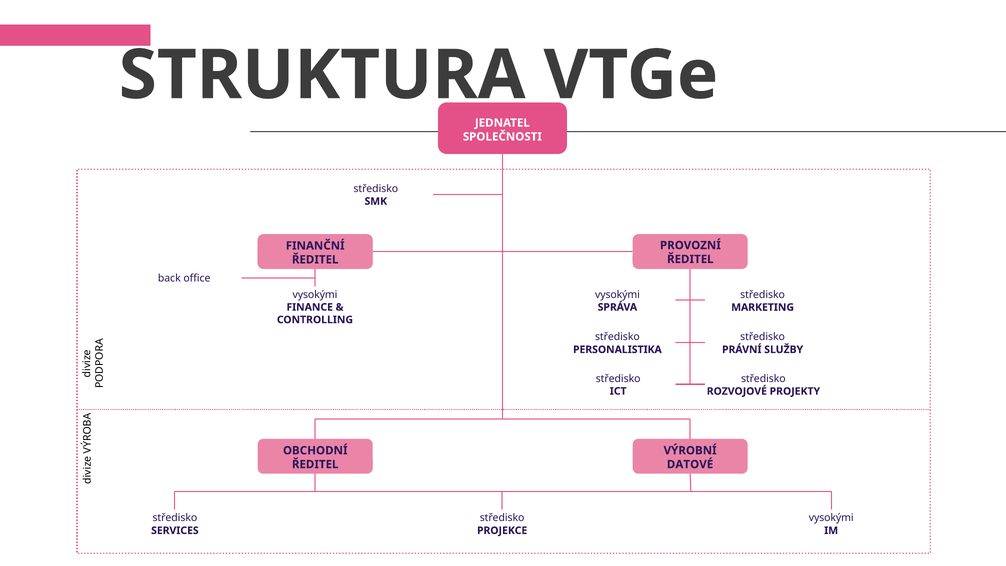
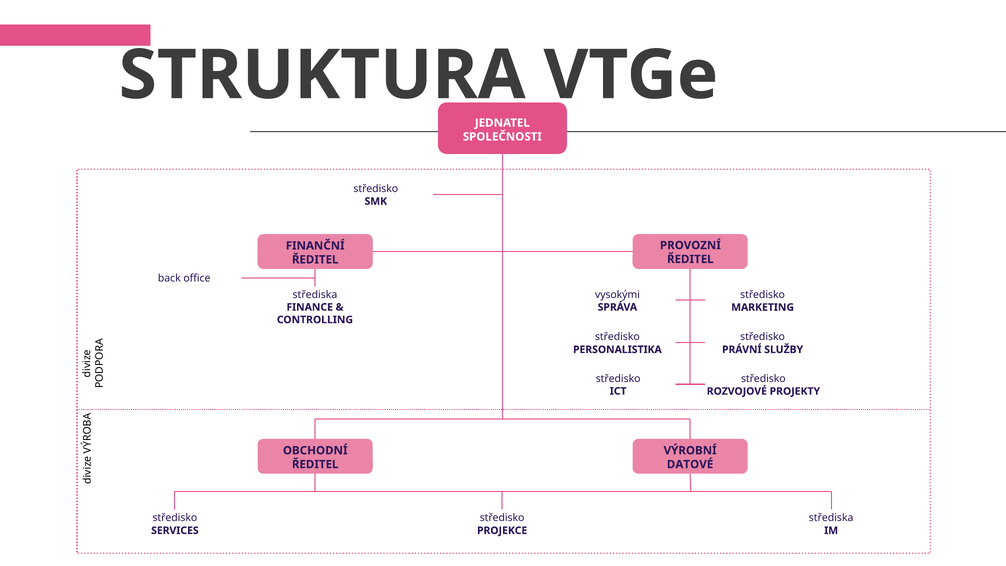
vysokými at (315, 295): vysokými -> střediska
vysokými at (831, 518): vysokými -> střediska
